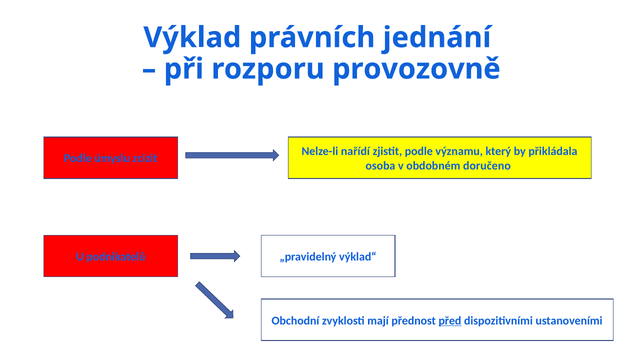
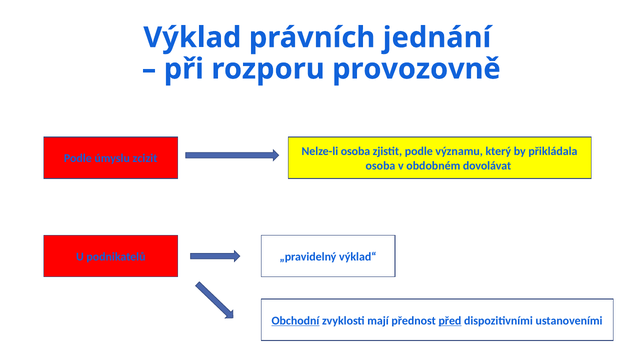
Nelze-li nařídí: nařídí -> osoba
doručeno: doručeno -> dovolávat
Obchodní underline: none -> present
